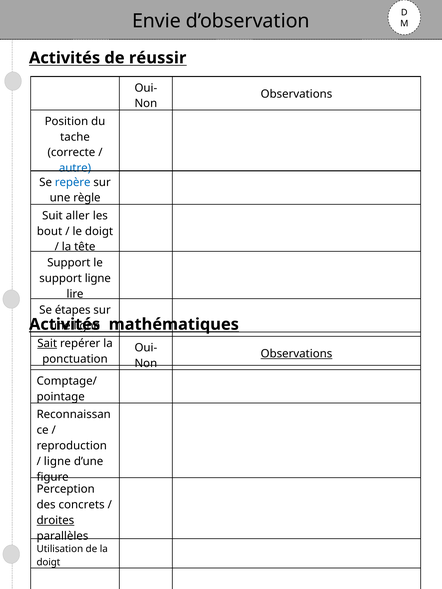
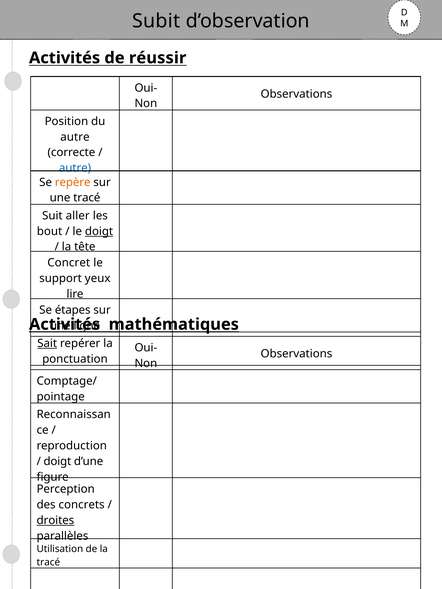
Envie: Envie -> Subit
tache at (75, 137): tache -> autre
repère colour: blue -> orange
une règle: règle -> tracé
doigt at (99, 231) underline: none -> present
Support at (69, 263): Support -> Concret
support ligne: ligne -> yeux
Observations at (296, 354) underline: present -> none
ligne at (57, 462): ligne -> doigt
doigt at (48, 563): doigt -> tracé
